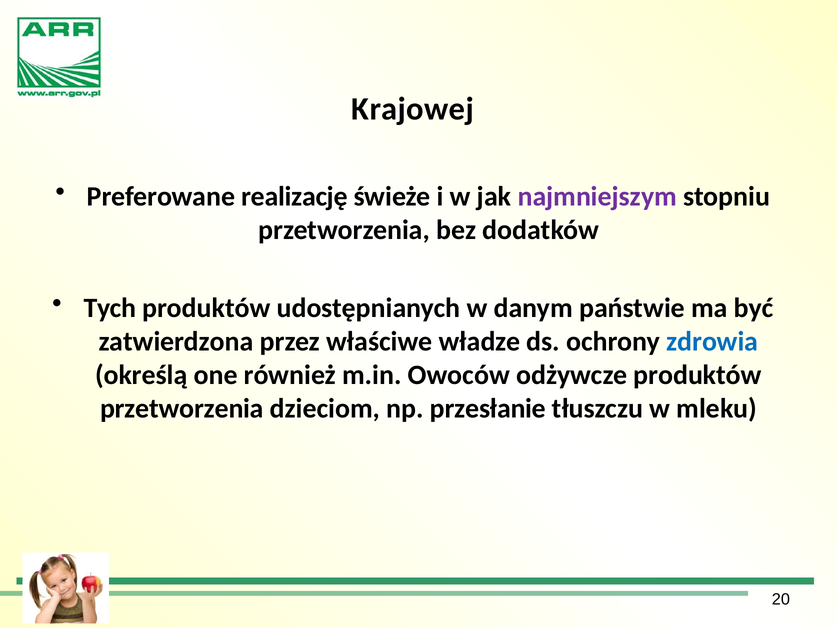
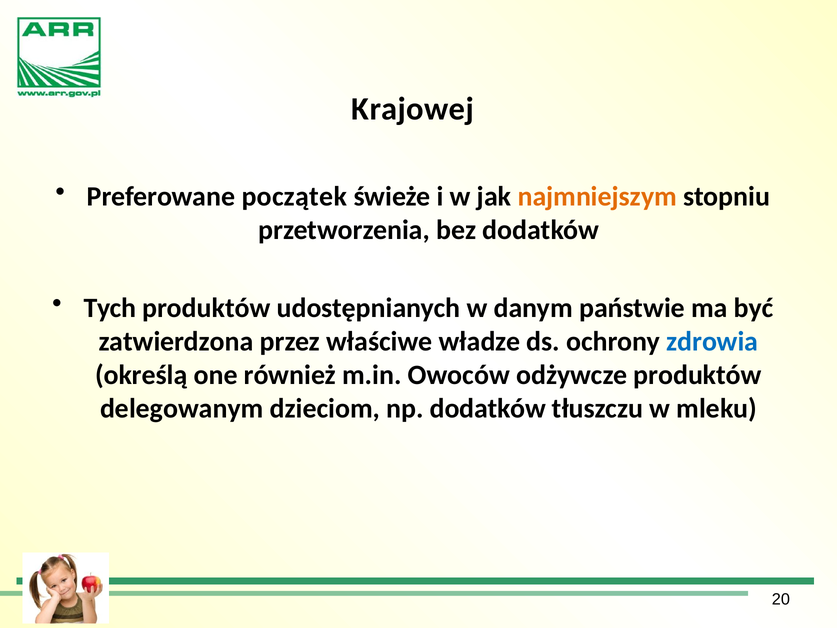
realizację: realizację -> początek
najmniejszym colour: purple -> orange
przetworzenia at (182, 408): przetworzenia -> delegowanym
np przesłanie: przesłanie -> dodatków
